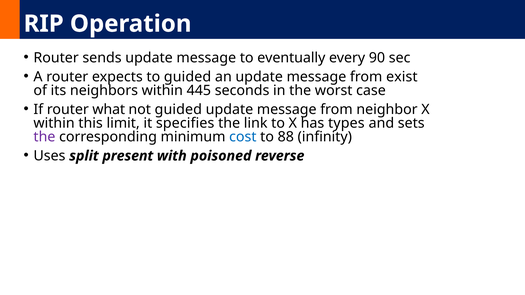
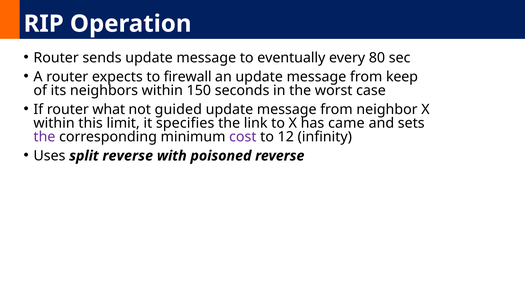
90: 90 -> 80
to guided: guided -> firewall
exist: exist -> keep
445: 445 -> 150
types: types -> came
cost colour: blue -> purple
88: 88 -> 12
split present: present -> reverse
